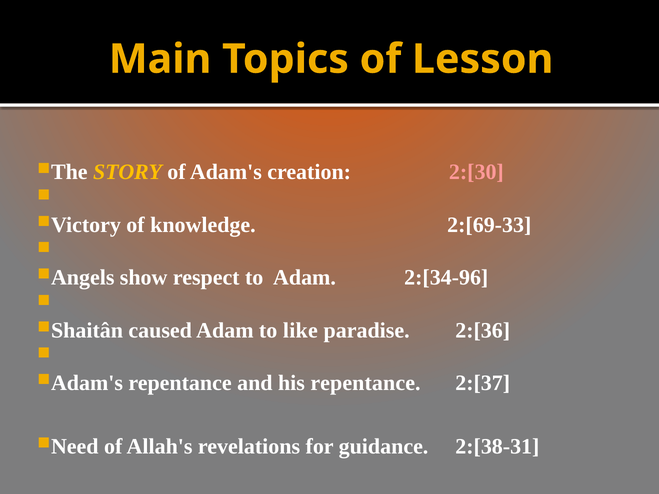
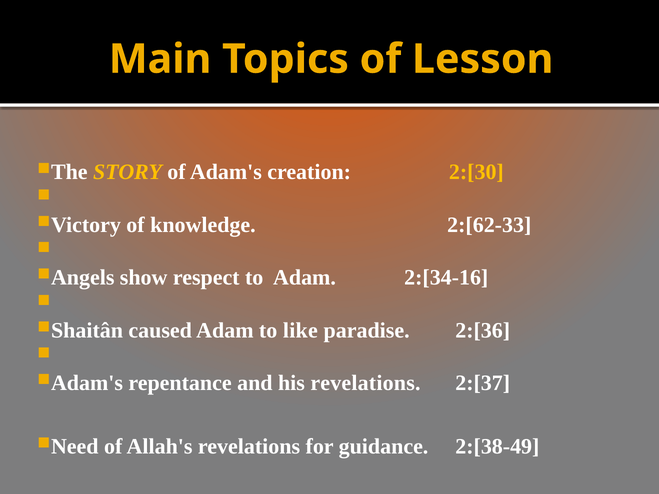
2:[30 colour: pink -> yellow
2:[69-33: 2:[69-33 -> 2:[62-33
2:[34-96: 2:[34-96 -> 2:[34-16
his repentance: repentance -> revelations
2:[38-31: 2:[38-31 -> 2:[38-49
